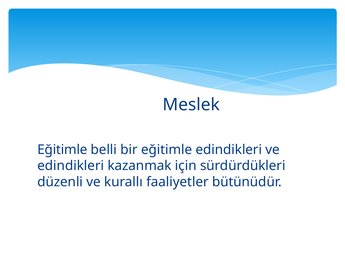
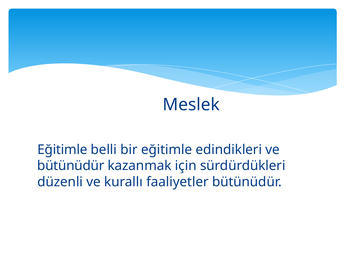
edindikleri at (71, 166): edindikleri -> bütünüdür
